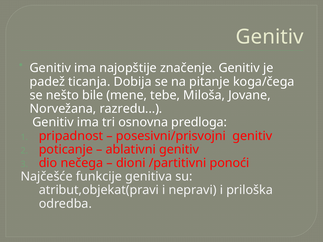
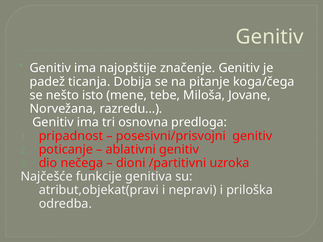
bile: bile -> isto
ponoći: ponoći -> uzroka
